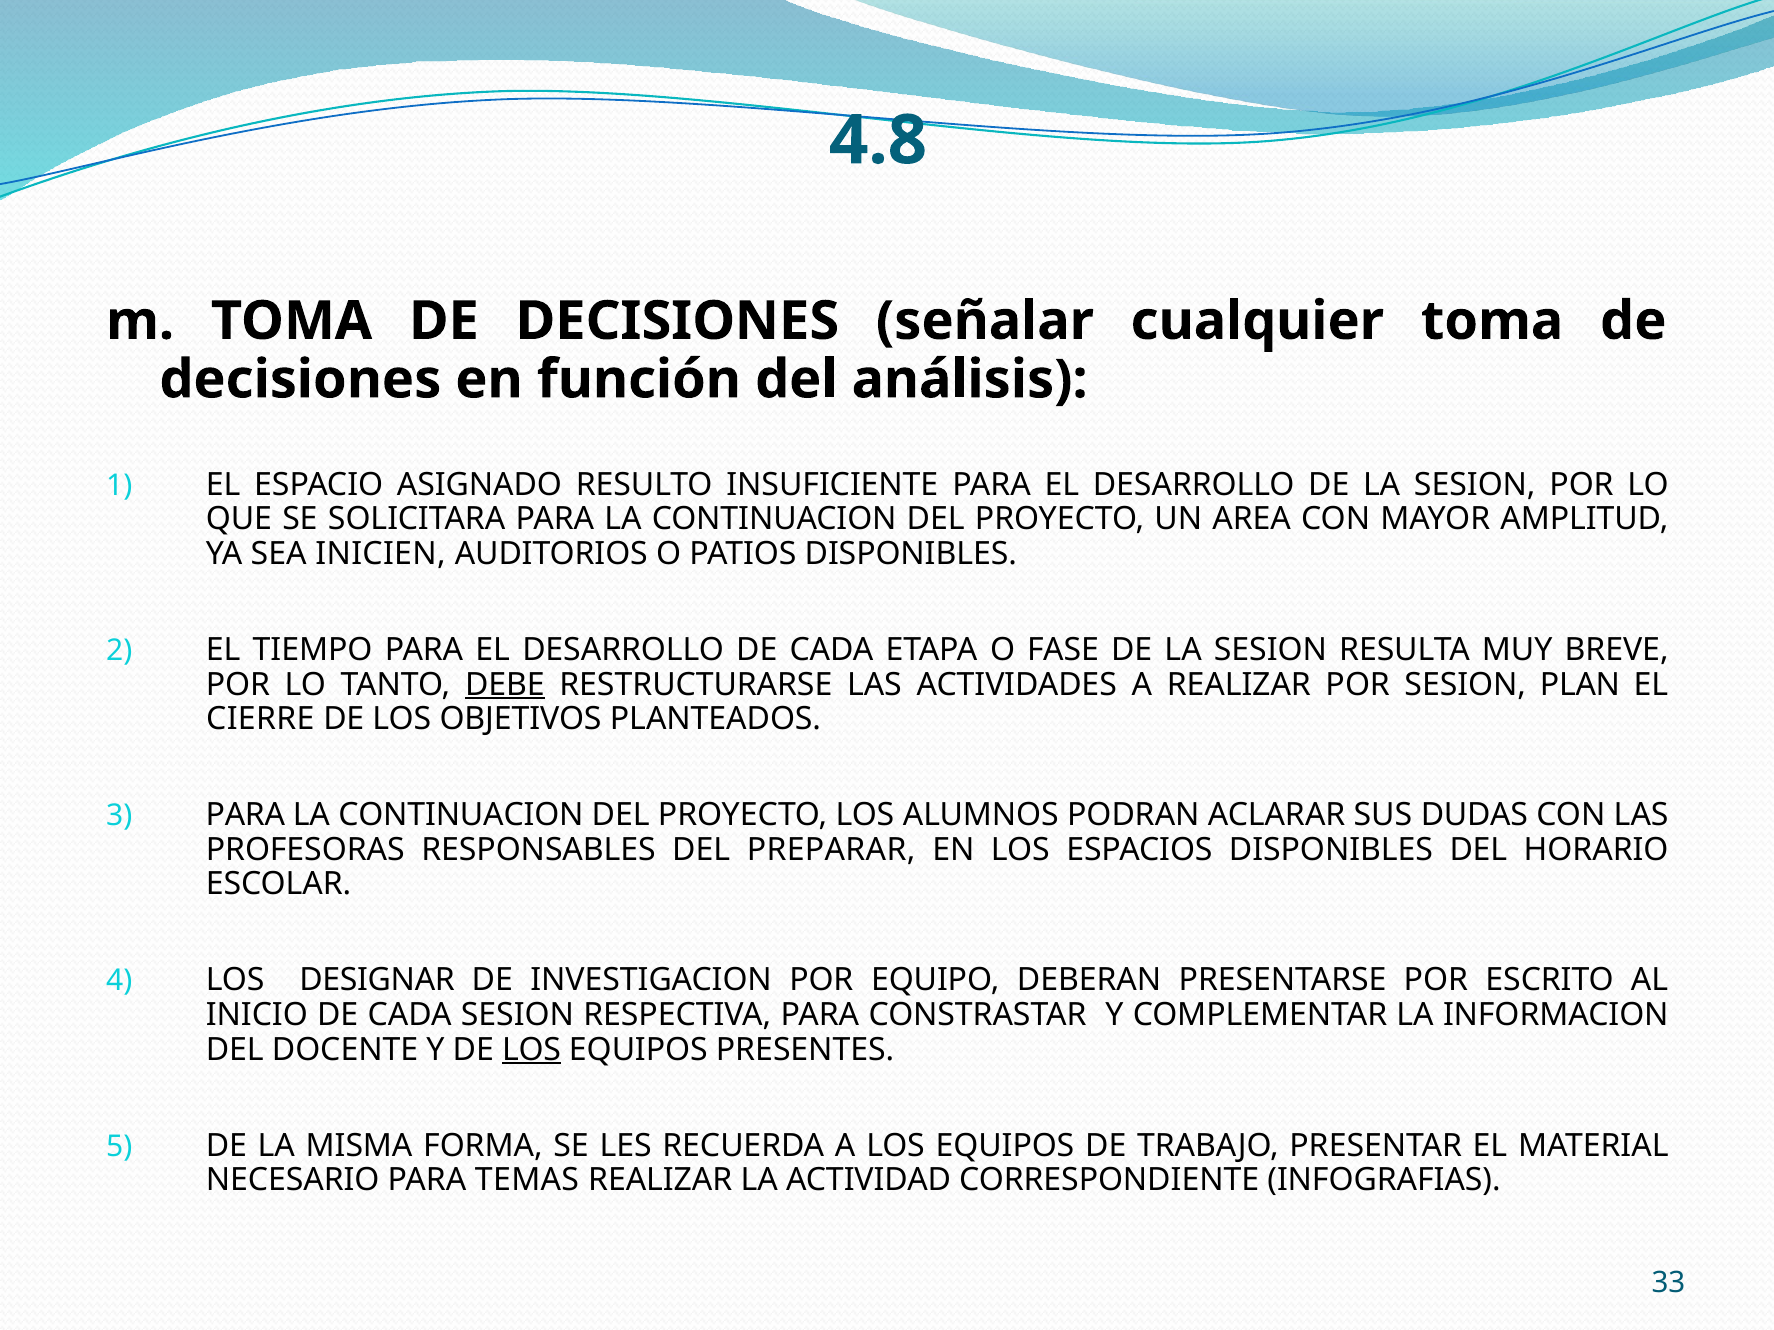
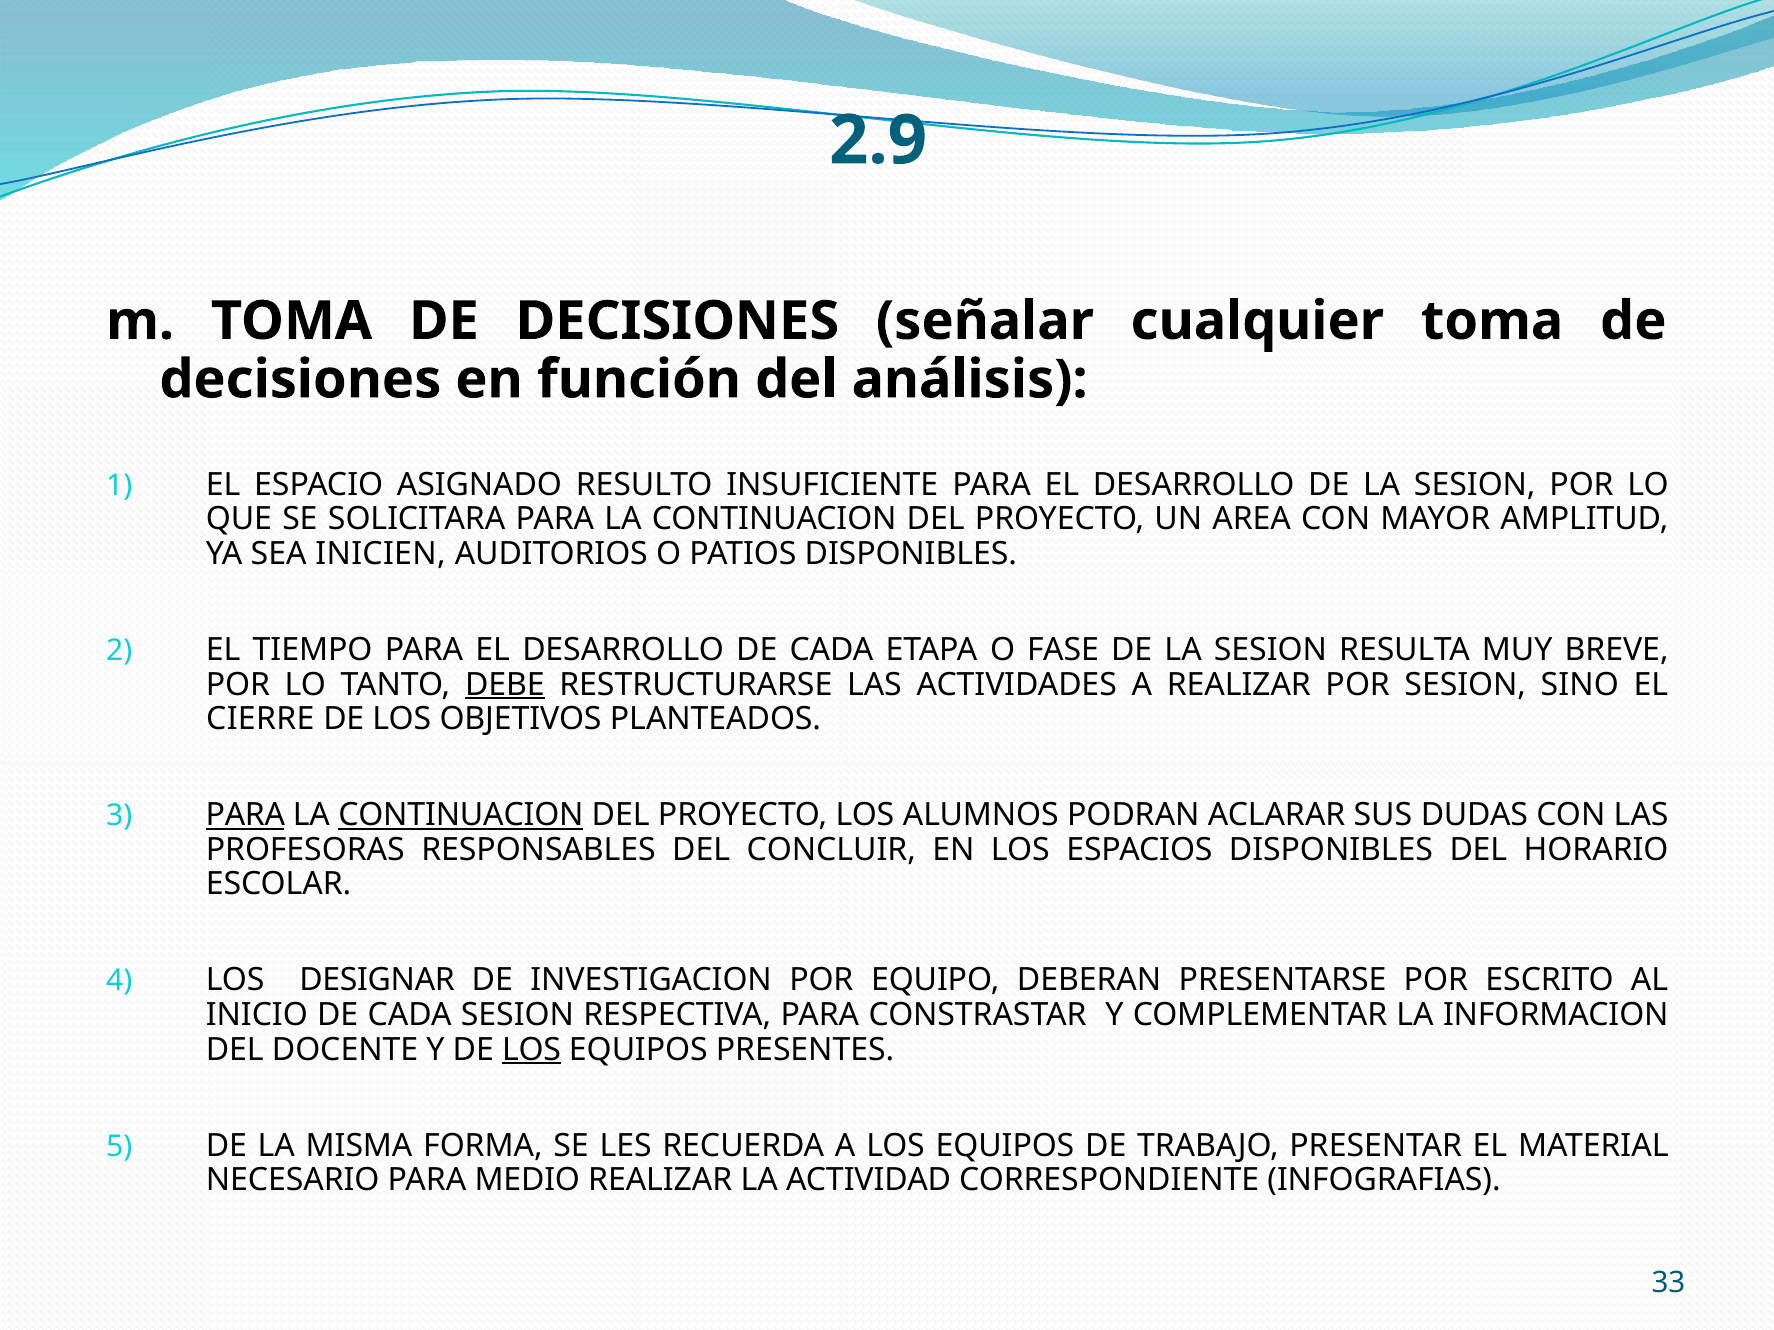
4.8: 4.8 -> 2.9
PLAN: PLAN -> SINO
PARA at (245, 815) underline: none -> present
CONTINUACION at (461, 815) underline: none -> present
PREPARAR: PREPARAR -> CONCLUIR
TEMAS: TEMAS -> MEDIO
